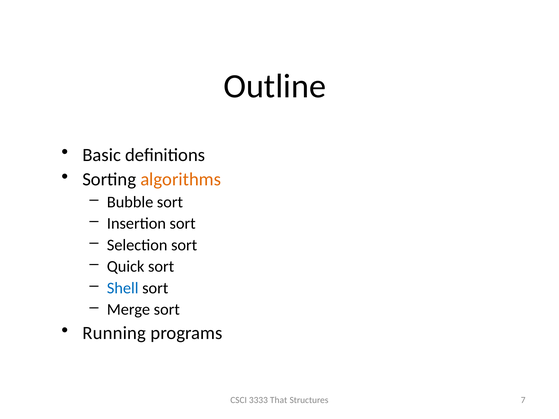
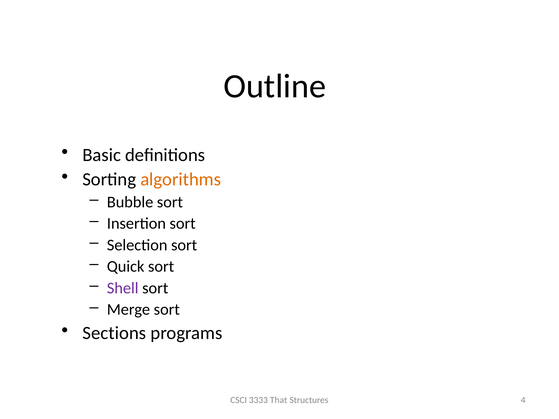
Shell colour: blue -> purple
Running: Running -> Sections
7: 7 -> 4
